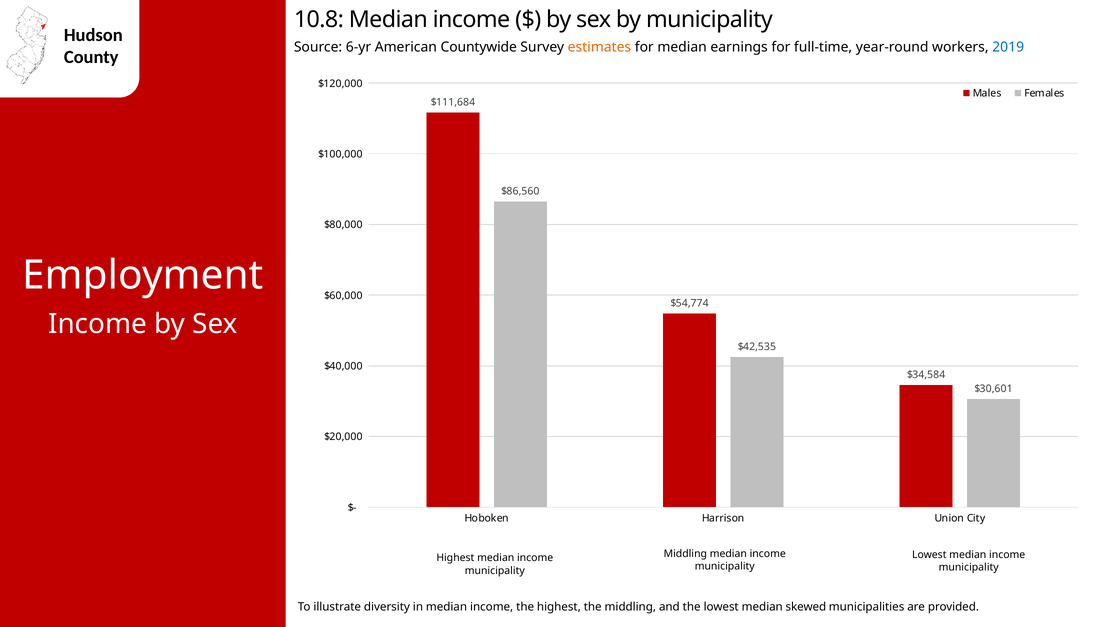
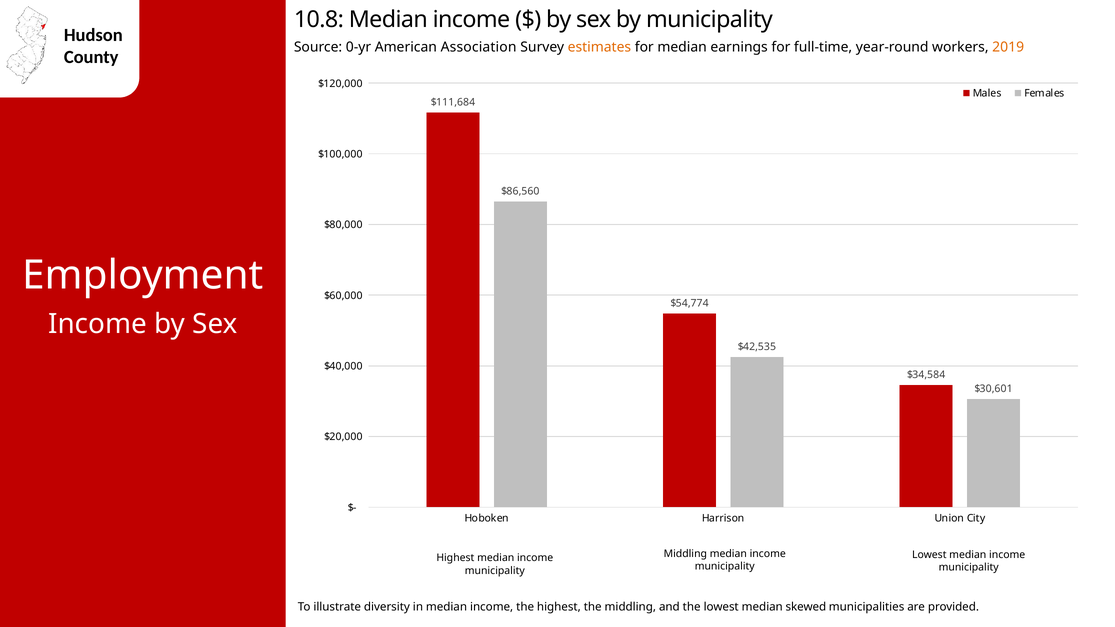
6-yr: 6-yr -> 0-yr
Countywide: Countywide -> Association
2019 colour: blue -> orange
